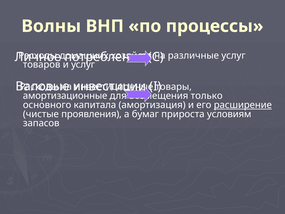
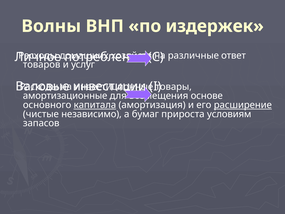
процессы: процессы -> издержек
различные услуг: услуг -> ответ
только: только -> основе
капитала underline: none -> present
проявления: проявления -> независимо
